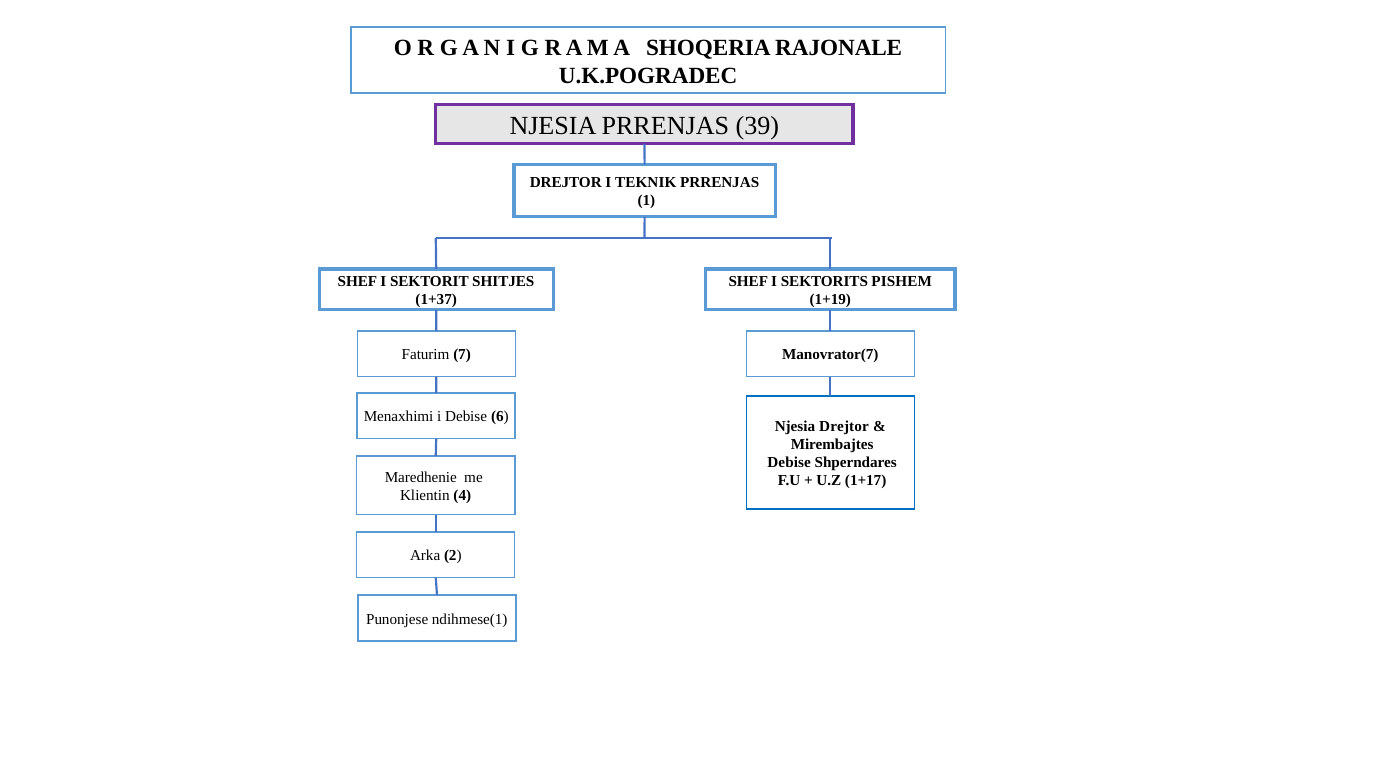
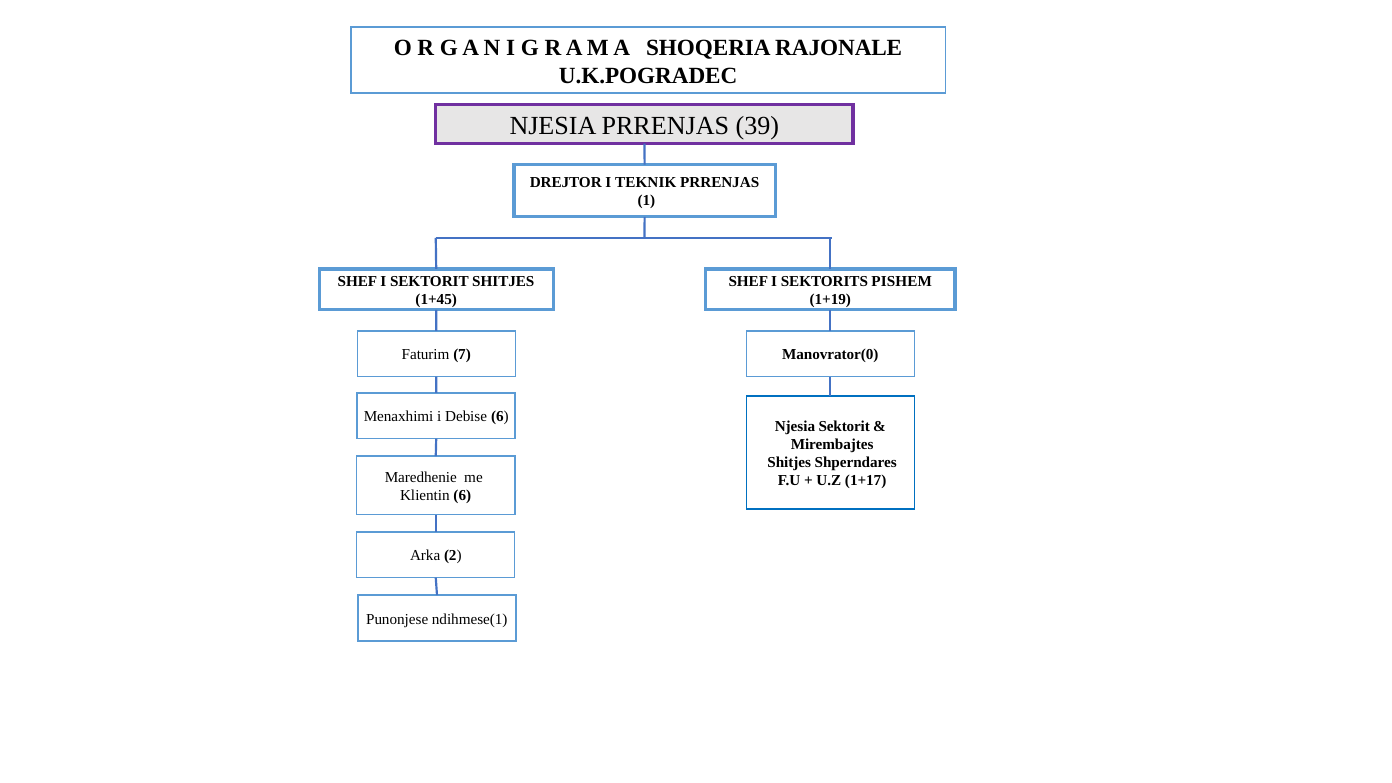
1+37: 1+37 -> 1+45
Manovrator(7: Manovrator(7 -> Manovrator(0
Njesia Drejtor: Drejtor -> Sektorit
Debise at (789, 463): Debise -> Shitjes
Klientin 4: 4 -> 6
